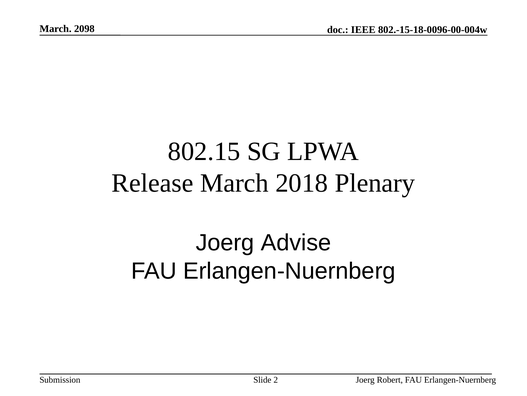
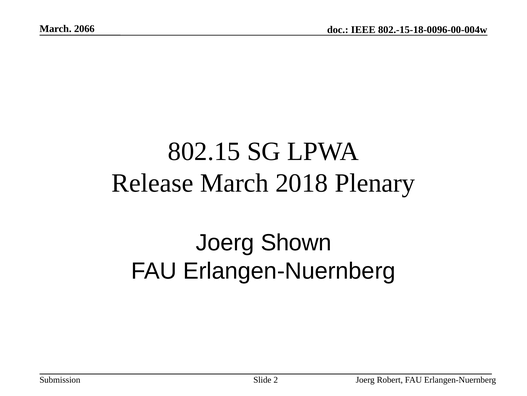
2098: 2098 -> 2066
Advise: Advise -> Shown
